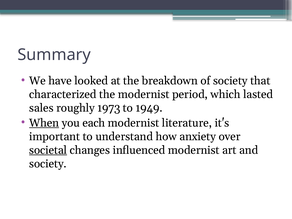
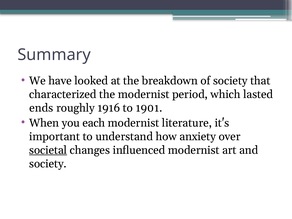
sales: sales -> ends
1973: 1973 -> 1916
1949: 1949 -> 1901
When underline: present -> none
